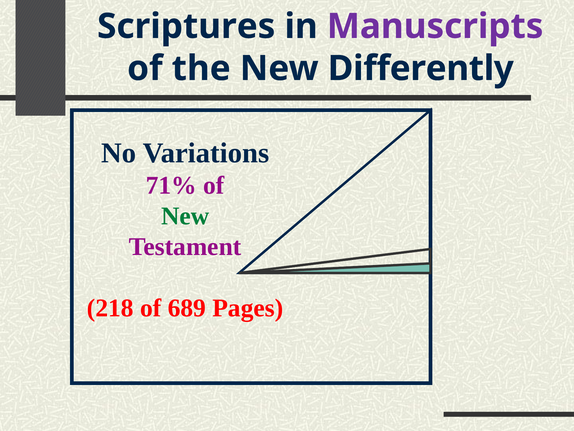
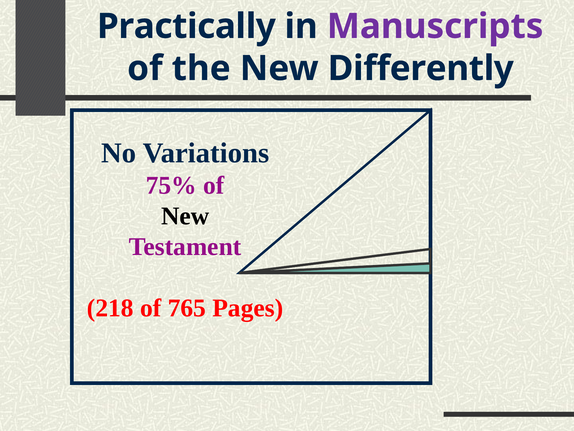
Scriptures: Scriptures -> Practically
71%: 71% -> 75%
New at (185, 216) colour: green -> black
689: 689 -> 765
